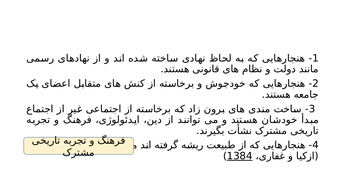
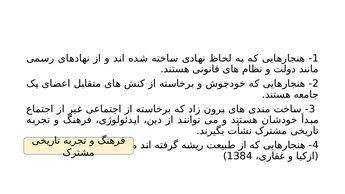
1384 underline: present -> none
